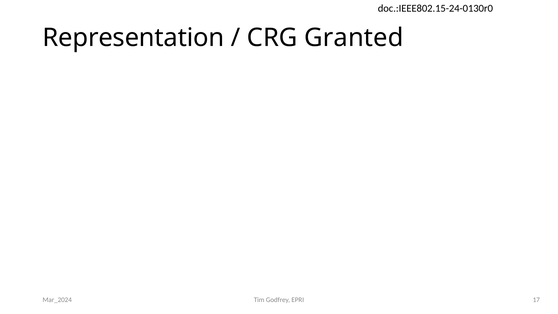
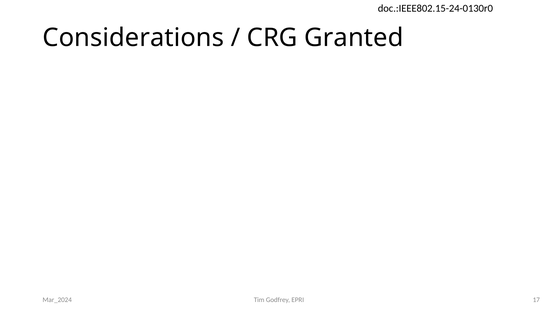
Representation: Representation -> Considerations
